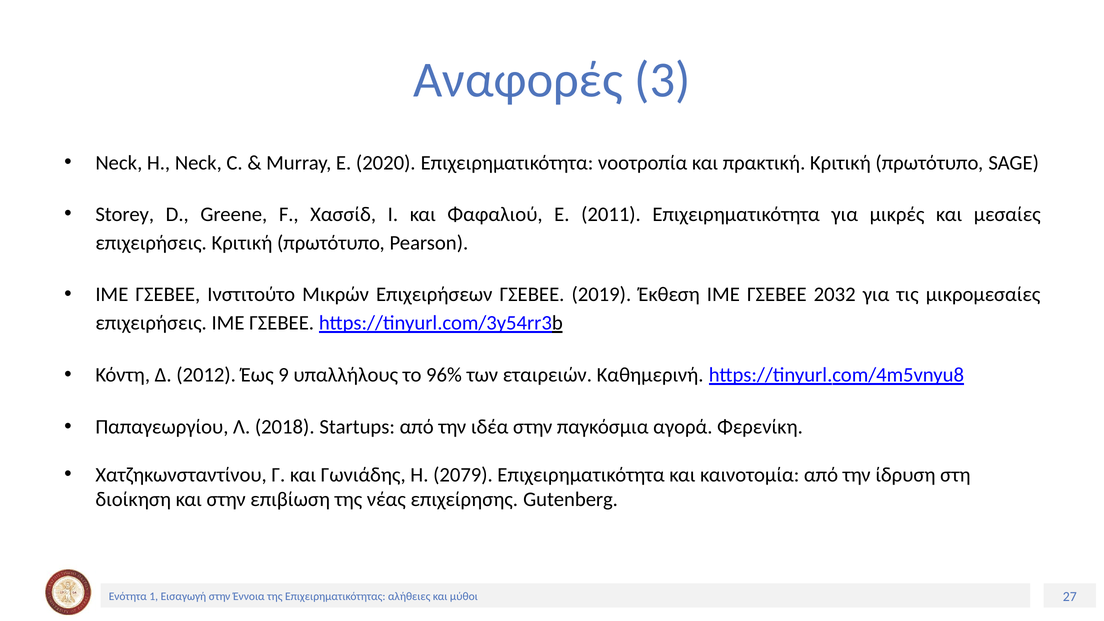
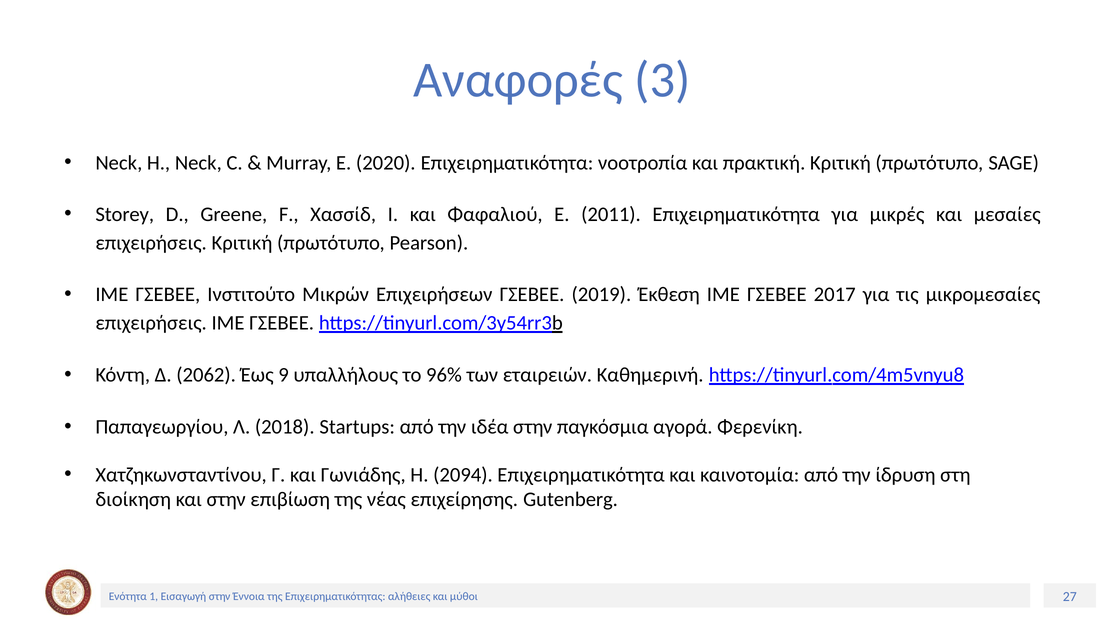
2032: 2032 -> 2017
2012: 2012 -> 2062
2079: 2079 -> 2094
